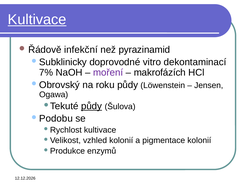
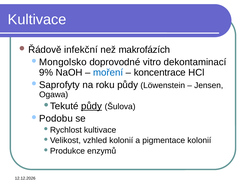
Kultivace at (37, 20) underline: present -> none
pyrazinamid: pyrazinamid -> makrofázích
Subklinicky: Subklinicky -> Mongolsko
7%: 7% -> 9%
moření colour: purple -> blue
makrofázích: makrofázích -> koncentrace
Obrovský: Obrovský -> Saprofyty
